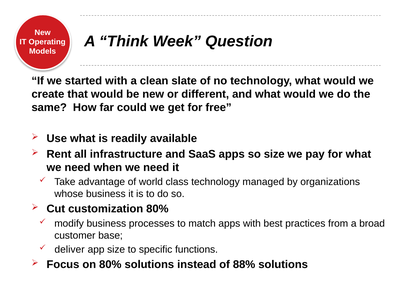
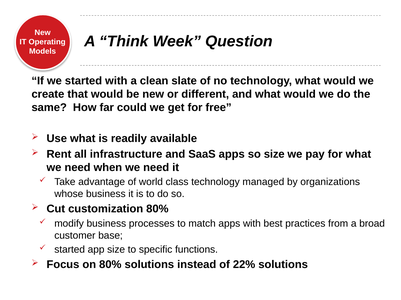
deliver at (70, 250): deliver -> started
88%: 88% -> 22%
